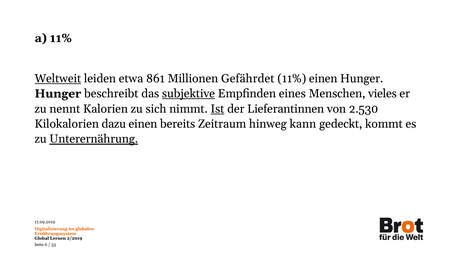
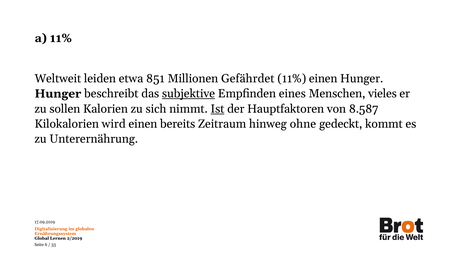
Weltweit underline: present -> none
861: 861 -> 851
nennt: nennt -> sollen
Lieferantinnen: Lieferantinnen -> Hauptfaktoren
2.530: 2.530 -> 8.587
dazu: dazu -> wird
kann: kann -> ohne
Unterernährung underline: present -> none
